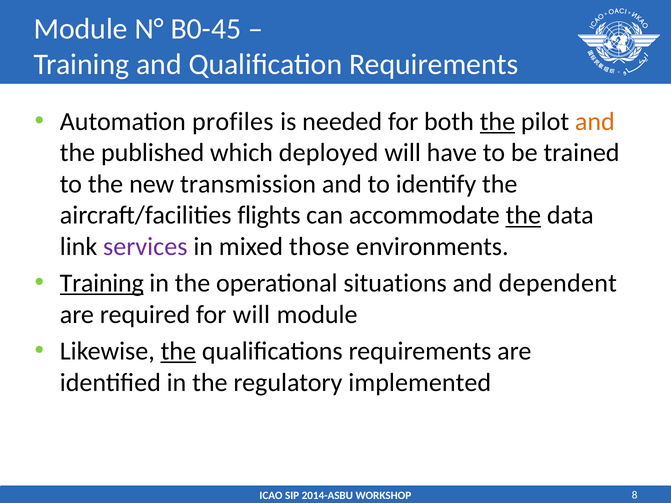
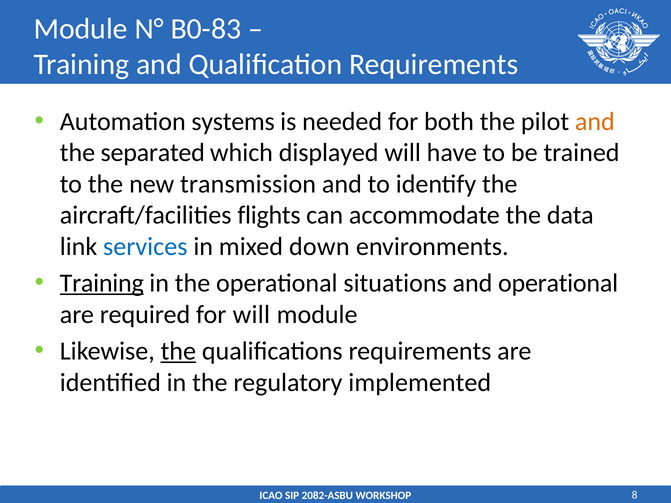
B0-45: B0-45 -> B0-83
profiles: profiles -> systems
the at (497, 121) underline: present -> none
published: published -> separated
deployed: deployed -> displayed
the at (523, 215) underline: present -> none
services colour: purple -> blue
those: those -> down
and dependent: dependent -> operational
2014-ASBU: 2014-ASBU -> 2082-ASBU
